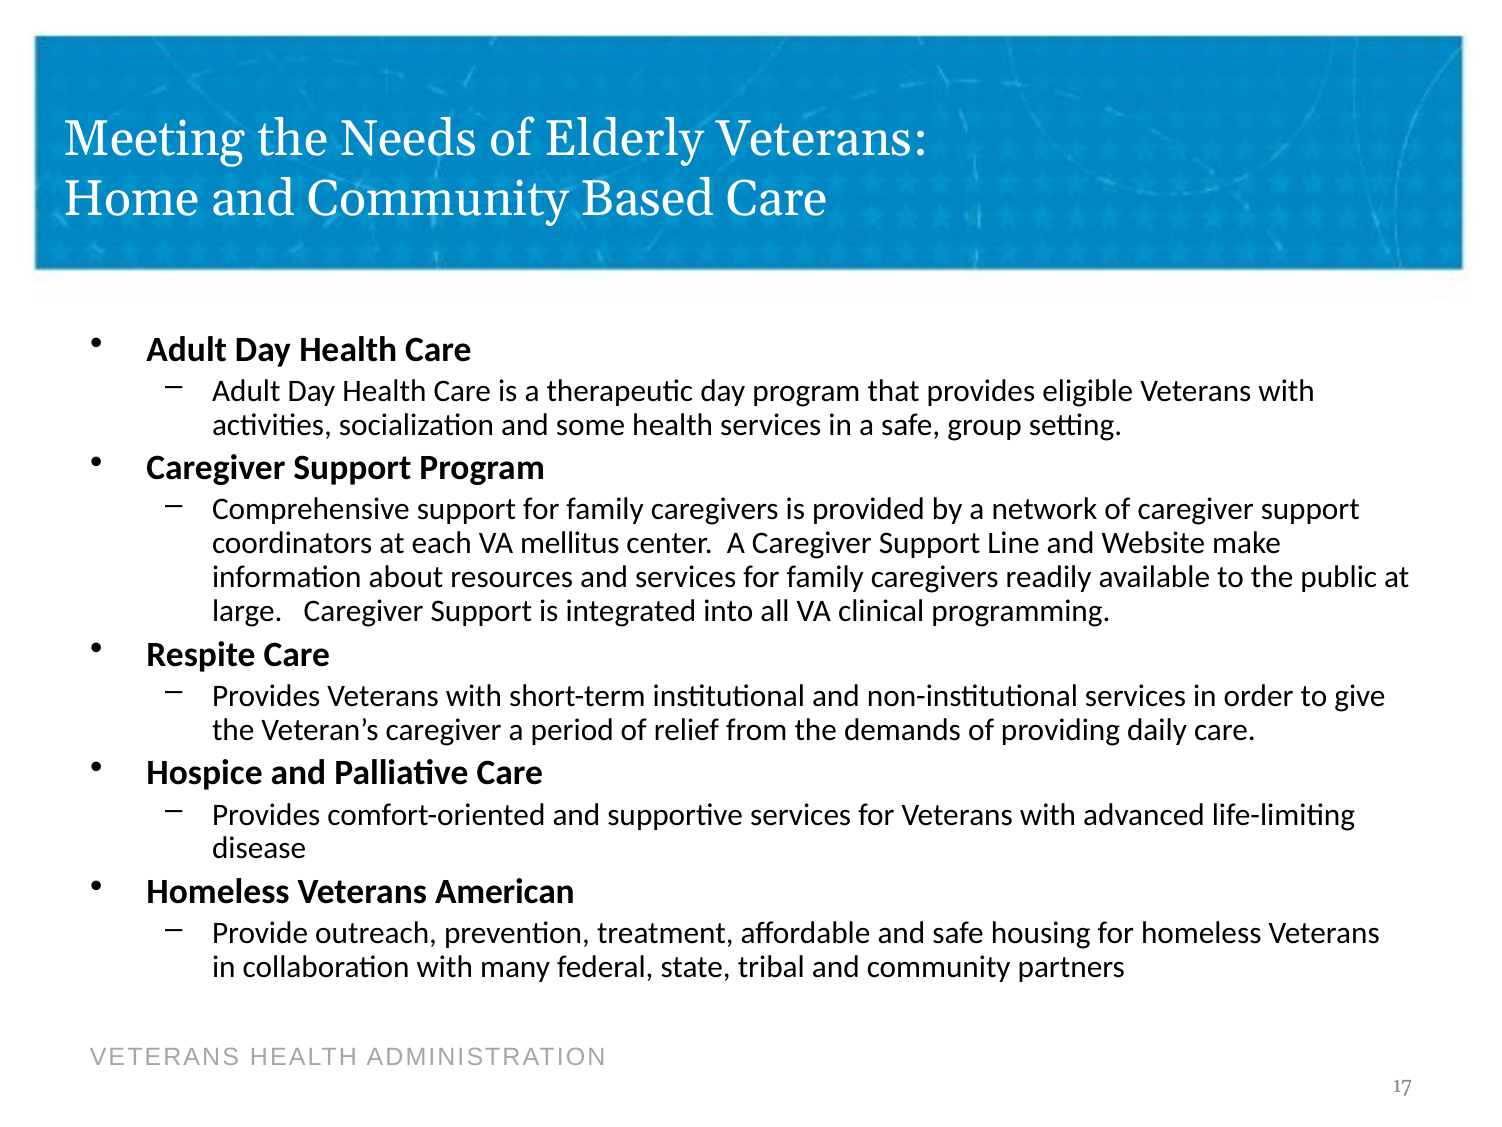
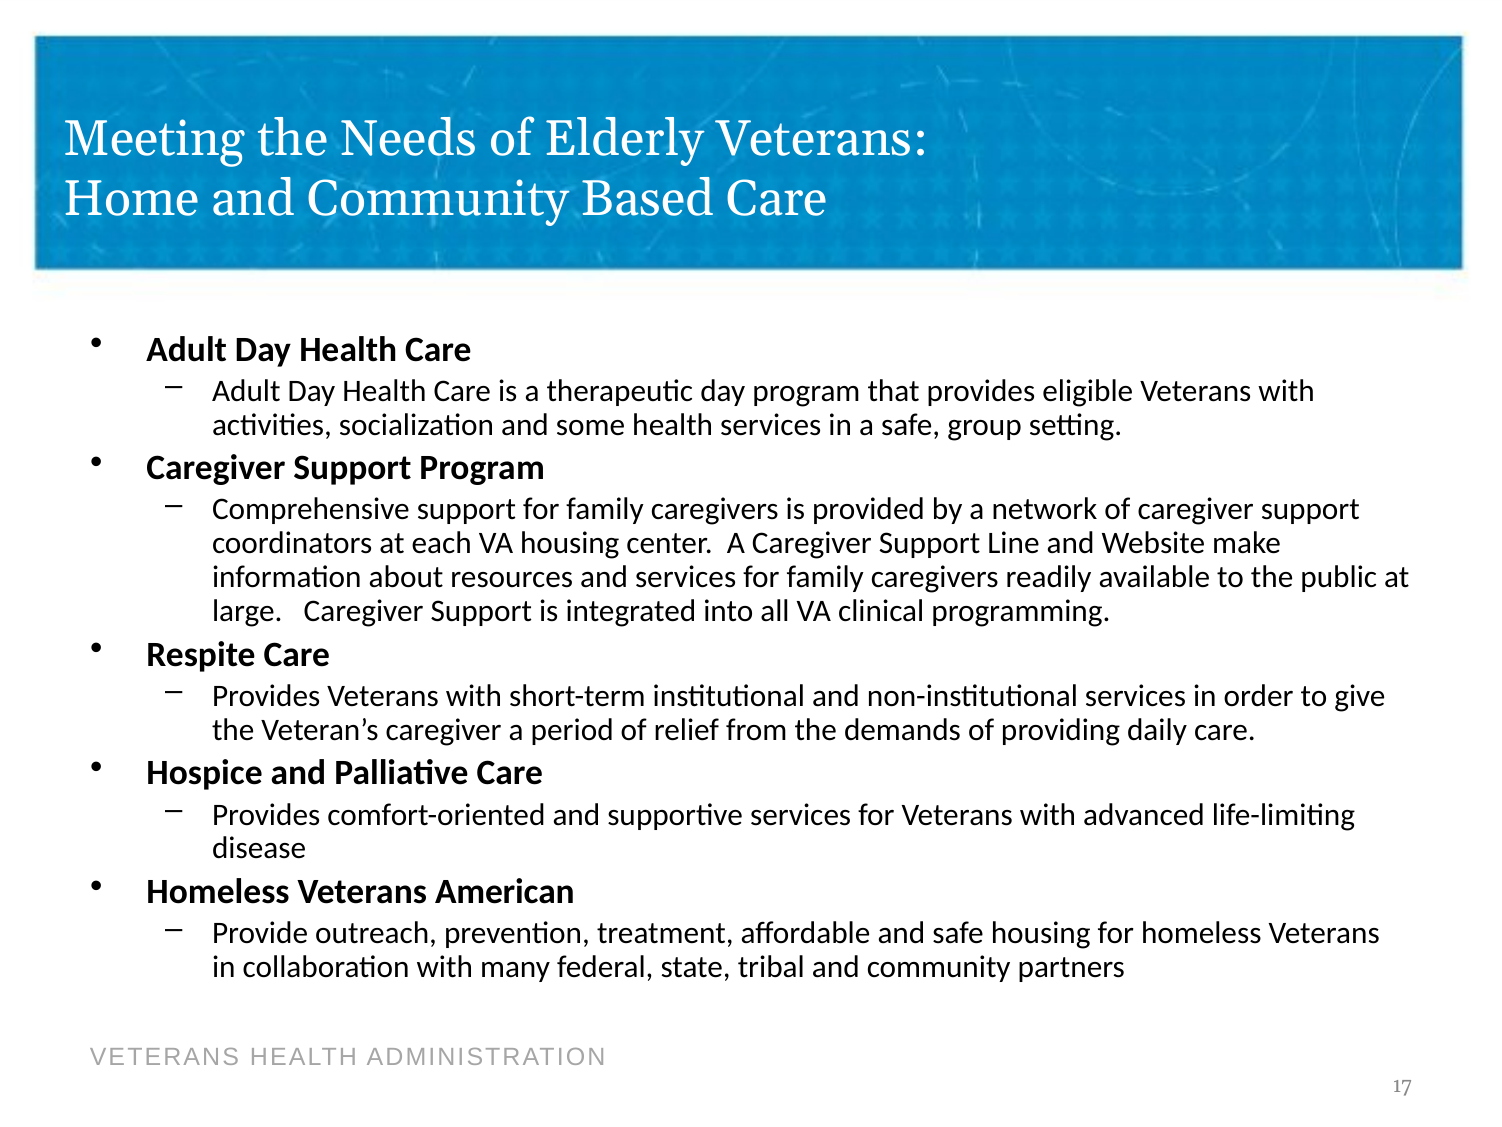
VA mellitus: mellitus -> housing
